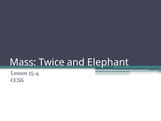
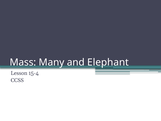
Twice: Twice -> Many
